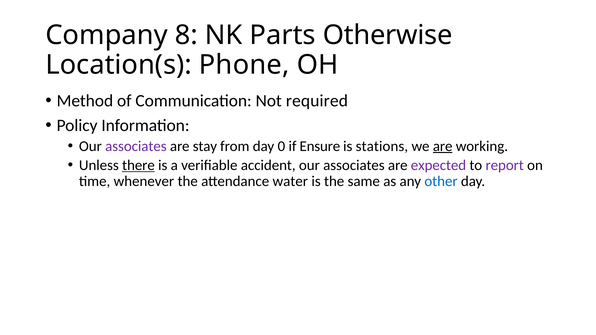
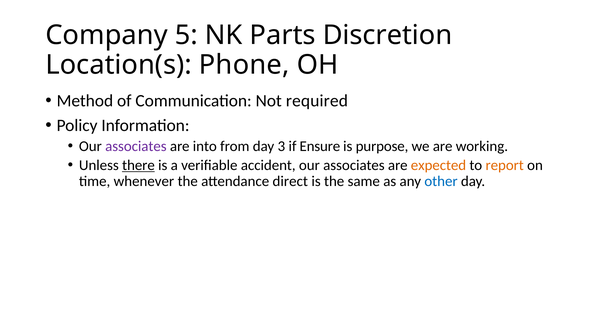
8: 8 -> 5
Otherwise: Otherwise -> Discretion
stay: stay -> into
0: 0 -> 3
stations: stations -> purpose
are at (443, 146) underline: present -> none
expected colour: purple -> orange
report colour: purple -> orange
water: water -> direct
